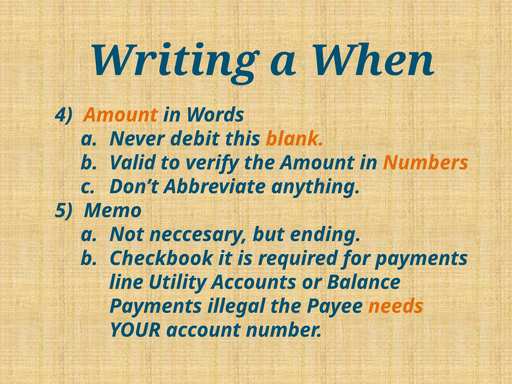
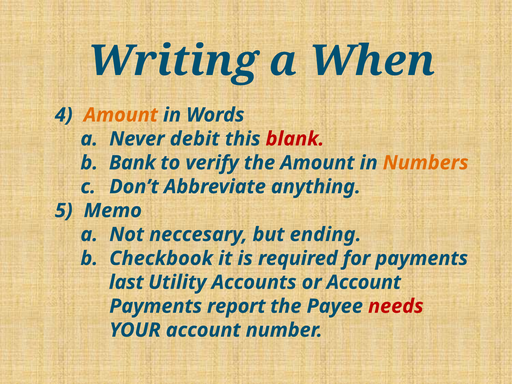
blank colour: orange -> red
Valid: Valid -> Bank
line: line -> last
or Balance: Balance -> Account
illegal: illegal -> report
needs colour: orange -> red
